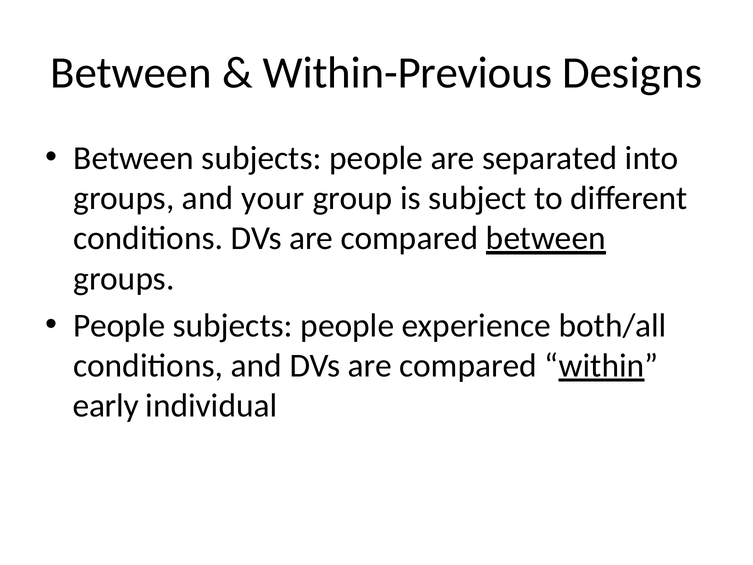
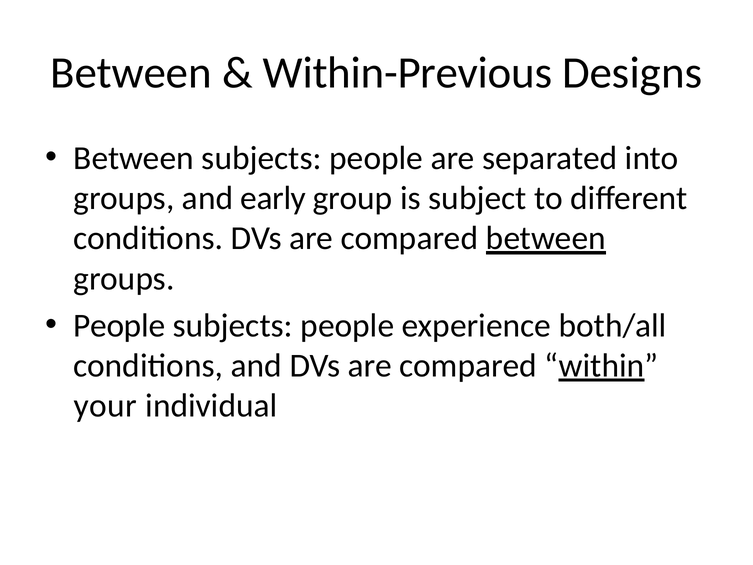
your: your -> early
early: early -> your
